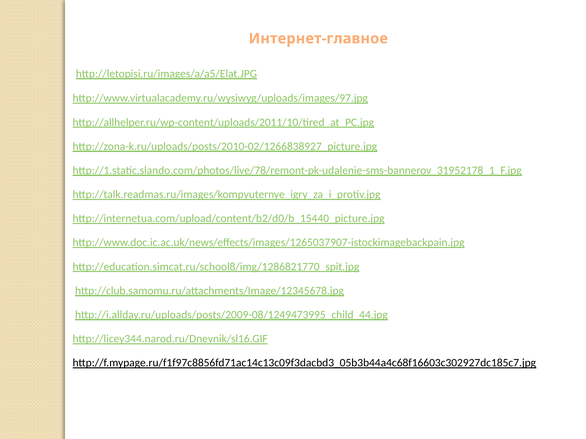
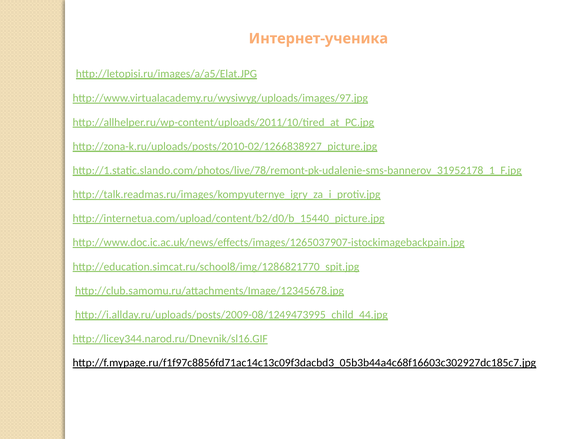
Интернет-главное: Интернет-главное -> Интернет-ученика
